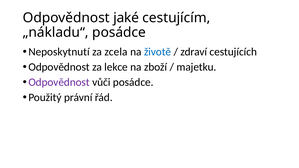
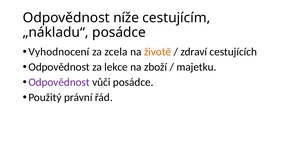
jaké: jaké -> níže
Neposkytnutí: Neposkytnutí -> Vyhodnocení
životě colour: blue -> orange
